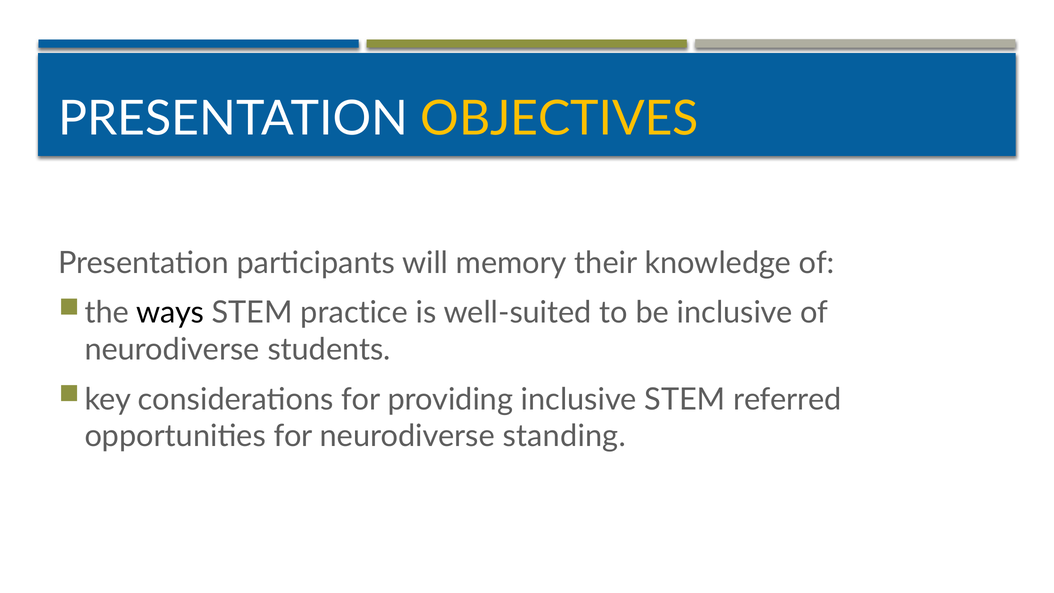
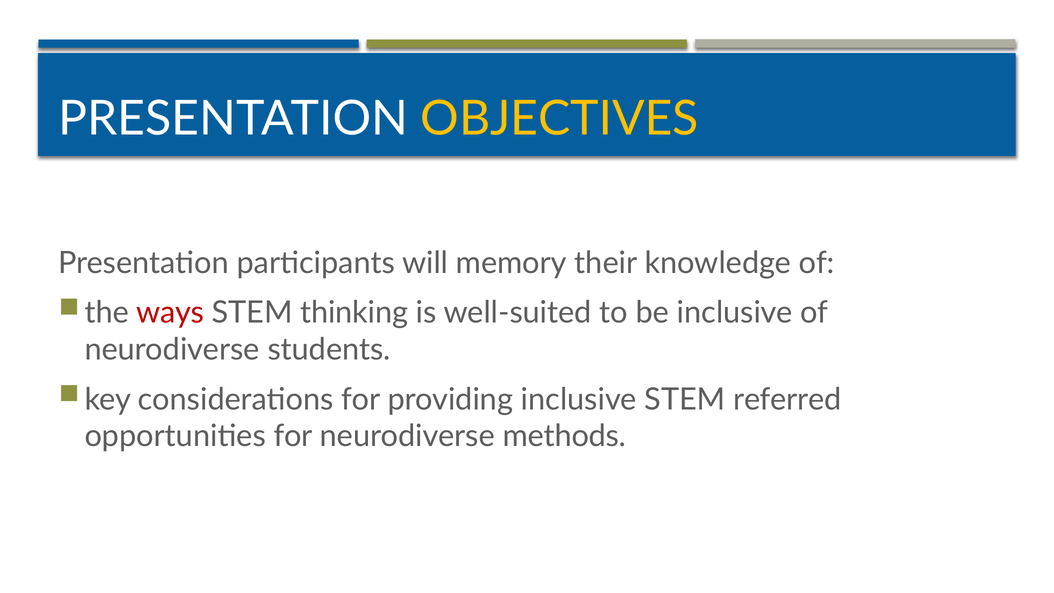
ways colour: black -> red
practice: practice -> thinking
standing: standing -> methods
